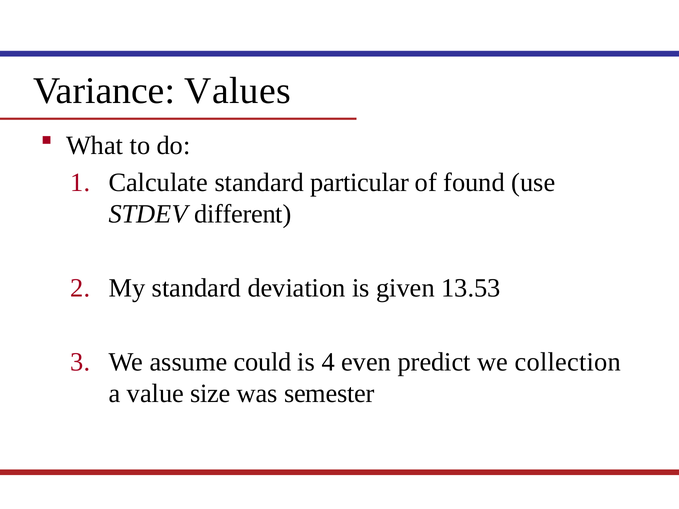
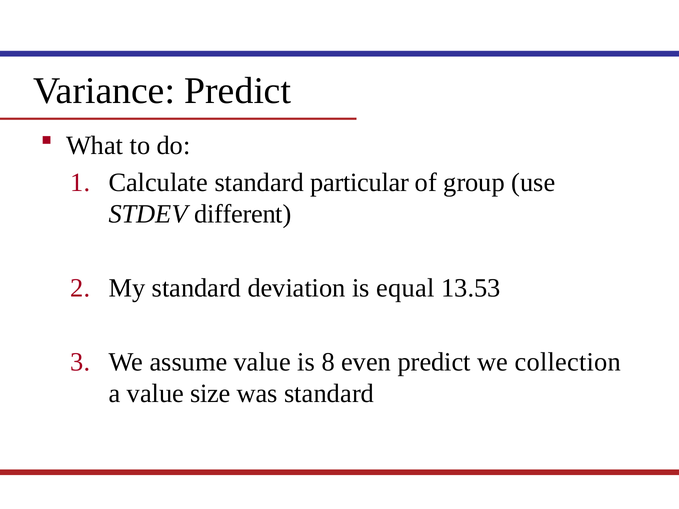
Variance Values: Values -> Predict
found: found -> group
given: given -> equal
assume could: could -> value
4: 4 -> 8
was semester: semester -> standard
